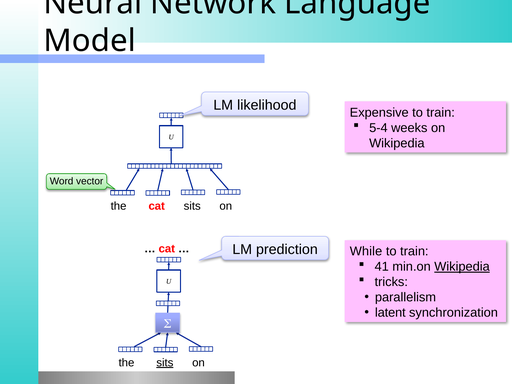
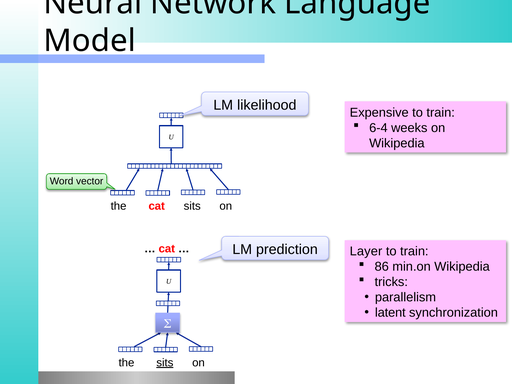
5-4: 5-4 -> 6-4
While: While -> Layer
41: 41 -> 86
Wikipedia at (462, 267) underline: present -> none
